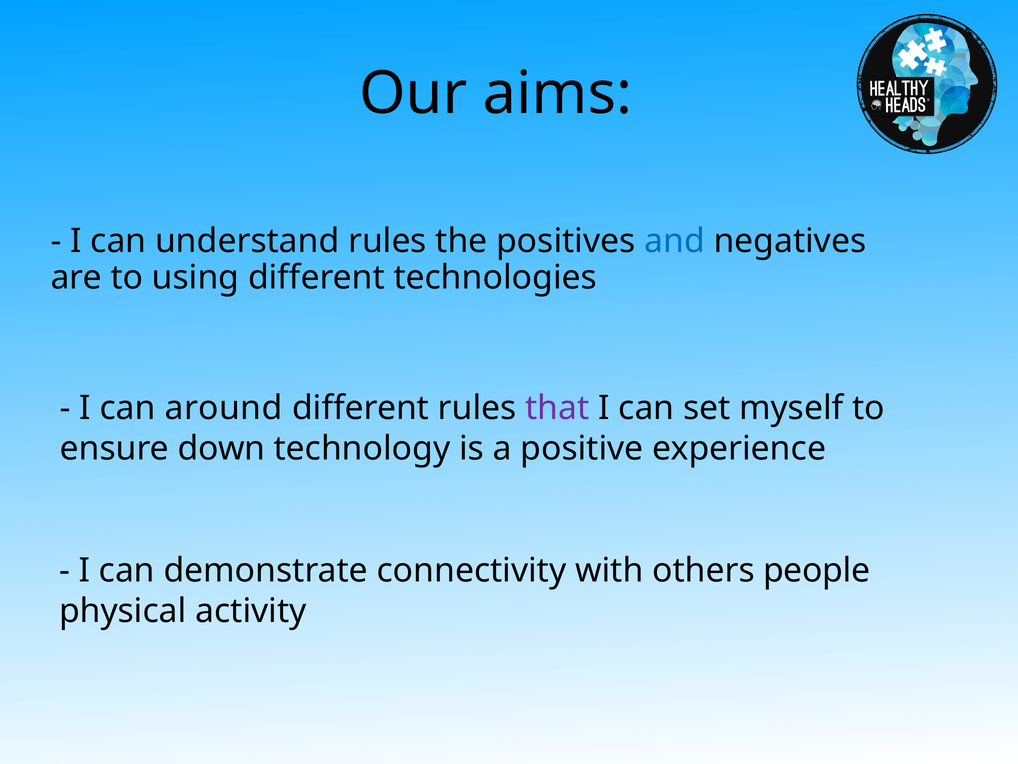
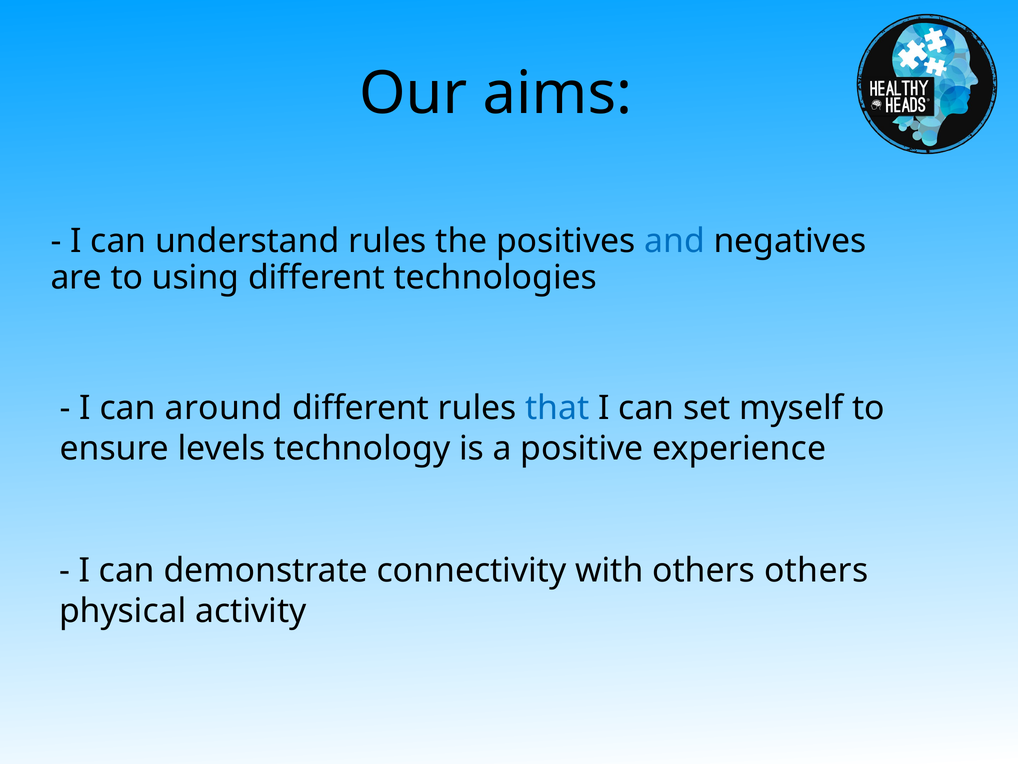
that colour: purple -> blue
down: down -> levels
others people: people -> others
